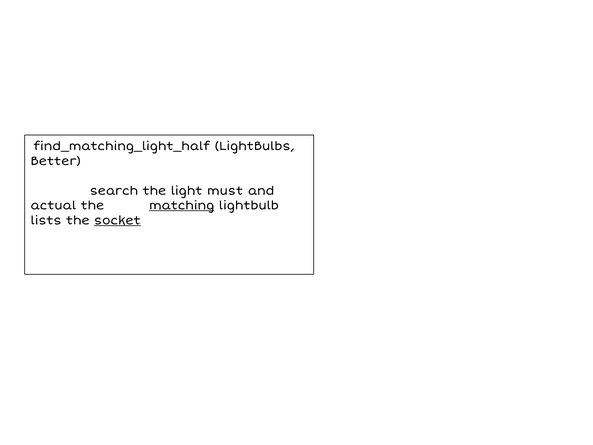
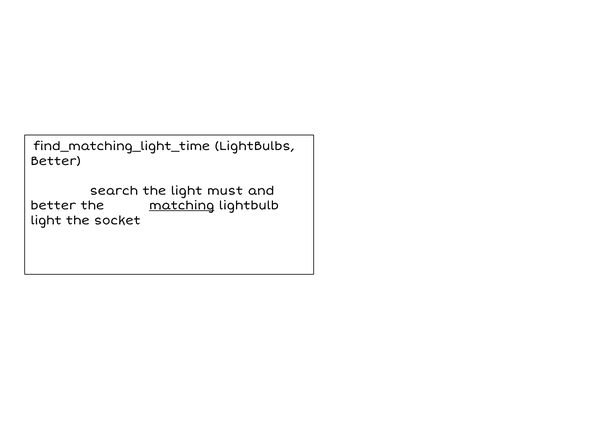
find_matching_light_half: find_matching_light_half -> find_matching_light_time
actual at (53, 205): actual -> better
lists at (46, 220): lists -> light
socket underline: present -> none
